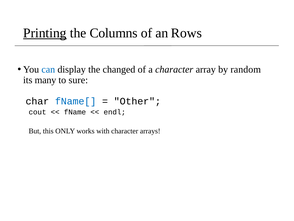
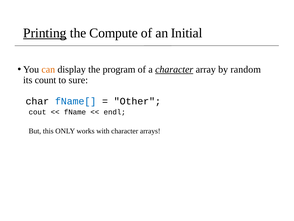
Columns: Columns -> Compute
Rows: Rows -> Initial
can colour: blue -> orange
changed: changed -> program
character at (174, 69) underline: none -> present
many: many -> count
